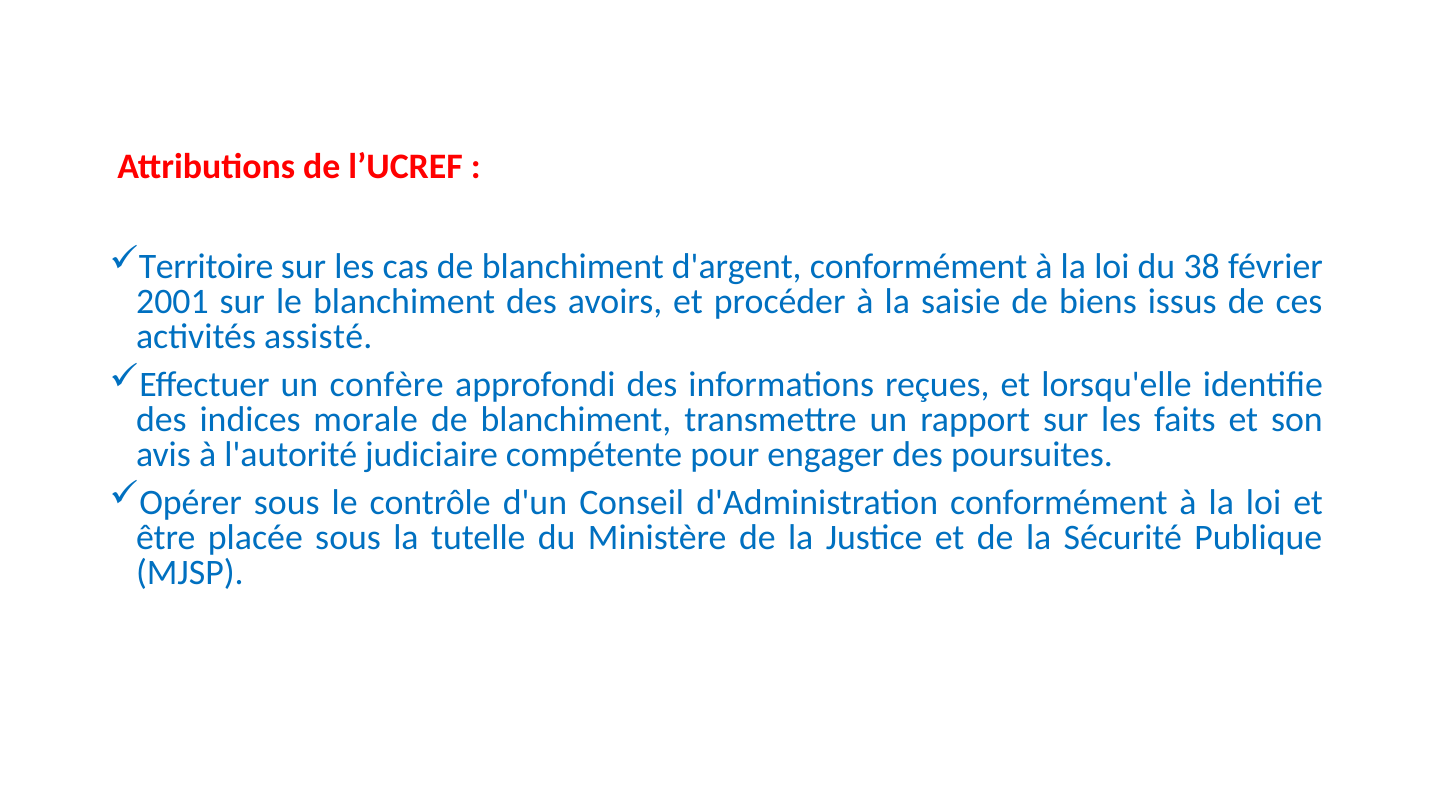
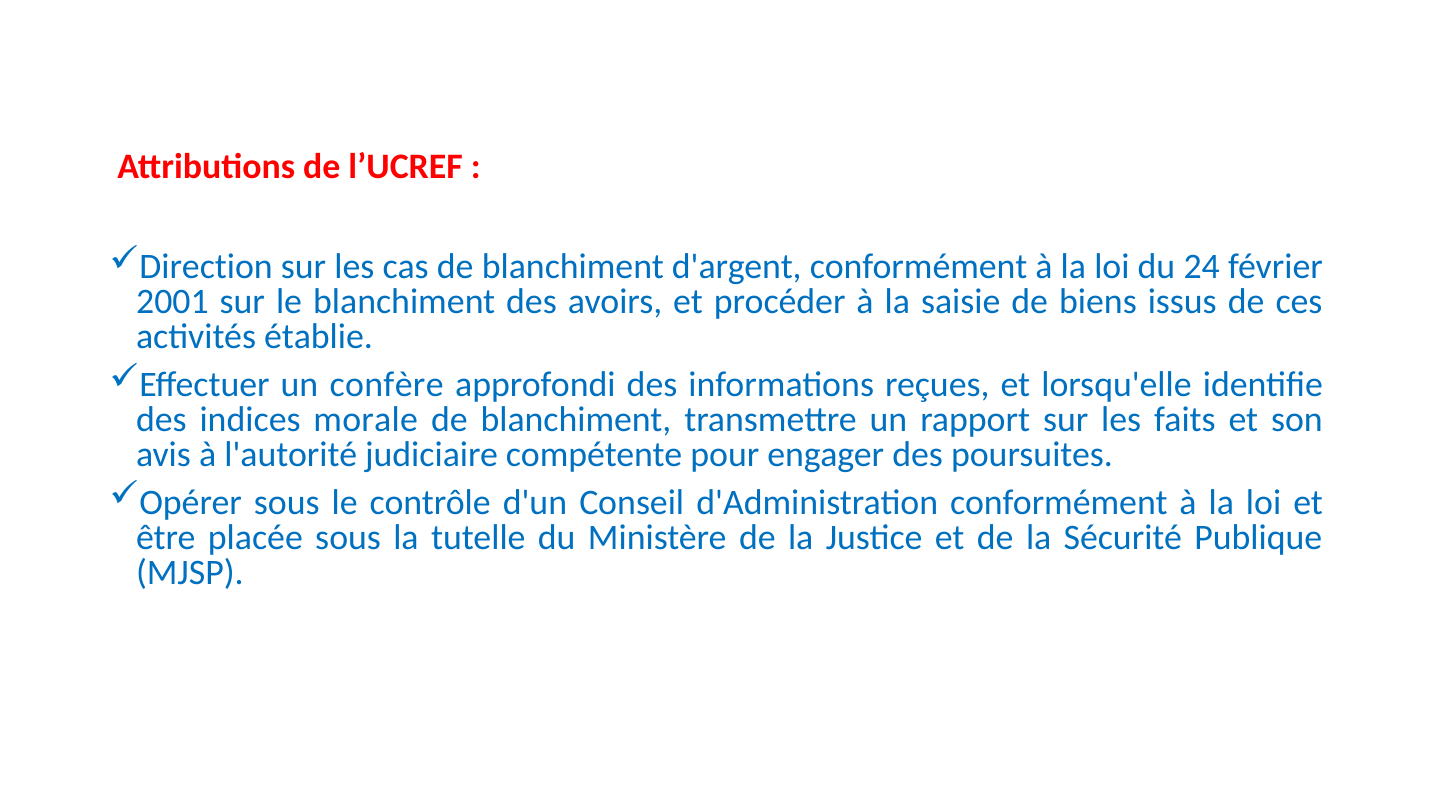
Territoire: Territoire -> Direction
38: 38 -> 24
assisté: assisté -> établie
